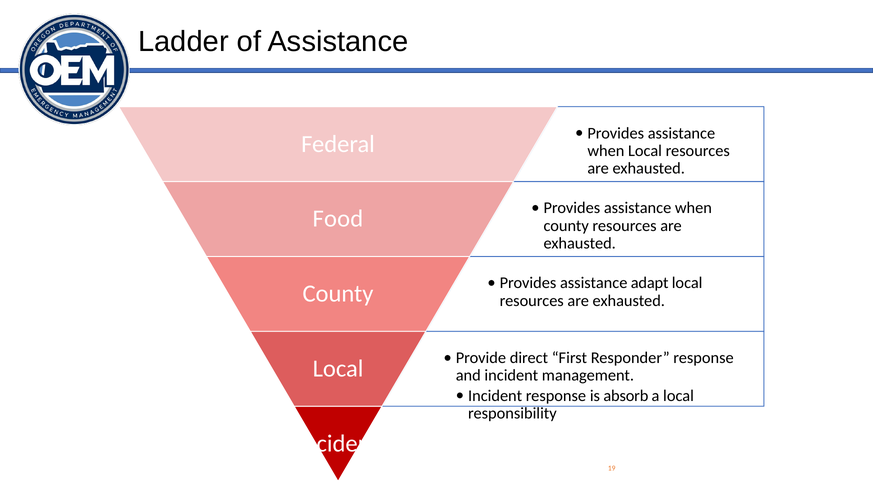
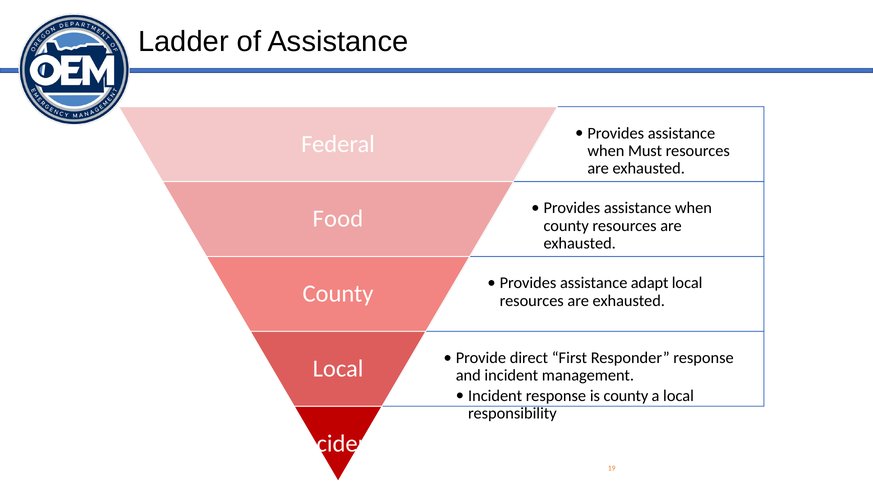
when Local: Local -> Must
is absorb: absorb -> county
